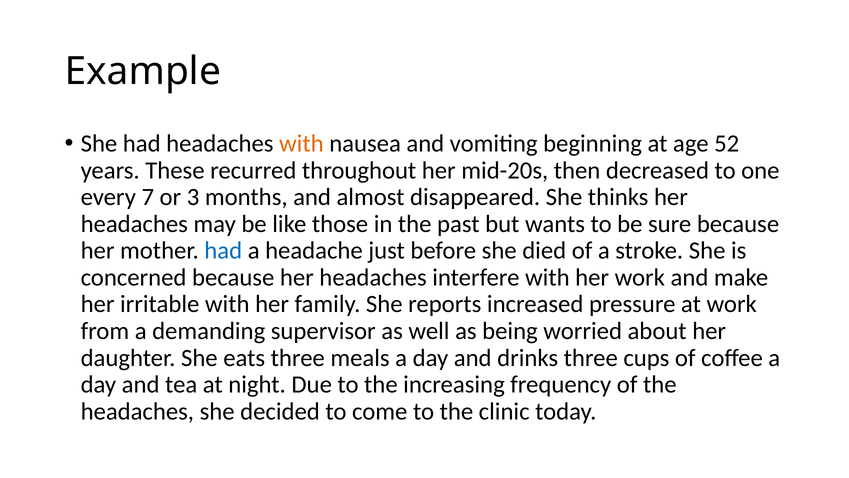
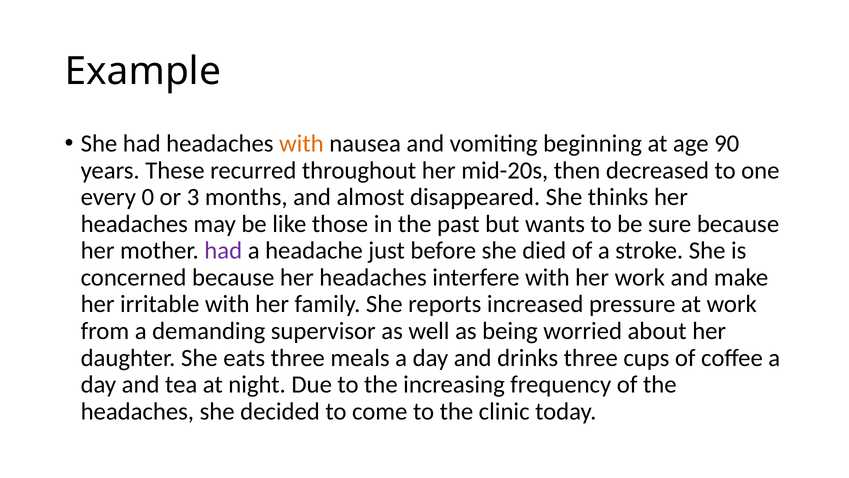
52: 52 -> 90
7: 7 -> 0
had at (223, 251) colour: blue -> purple
